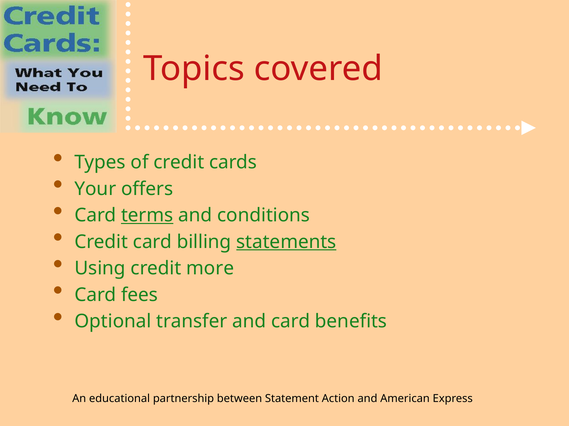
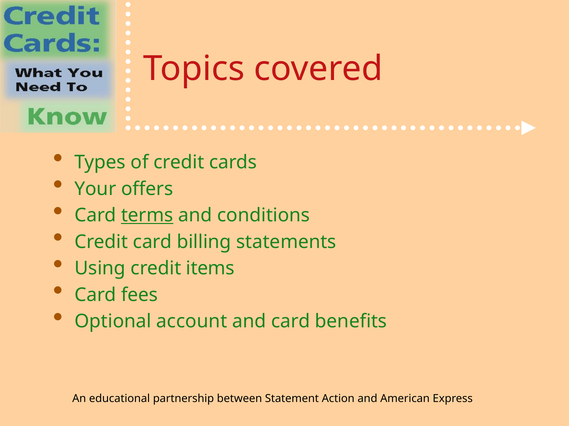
statements underline: present -> none
more: more -> items
transfer: transfer -> account
